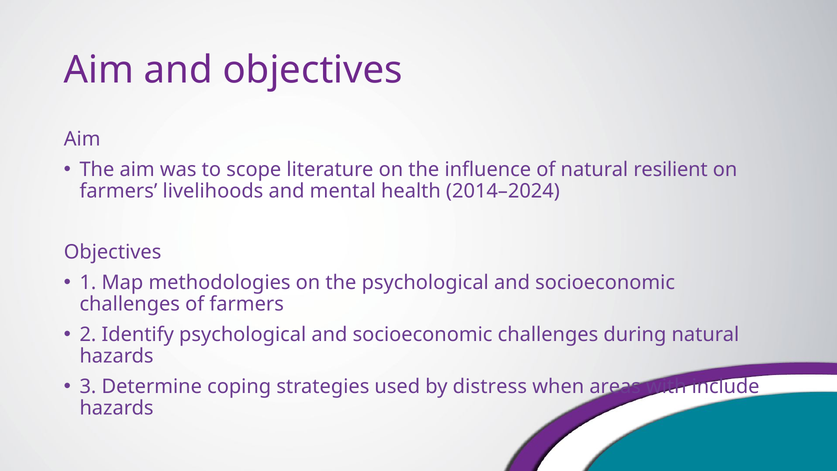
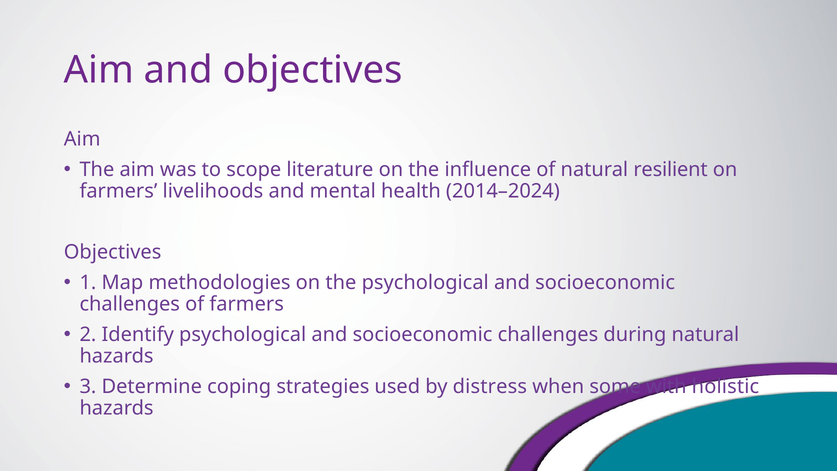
areas: areas -> some
include: include -> holistic
